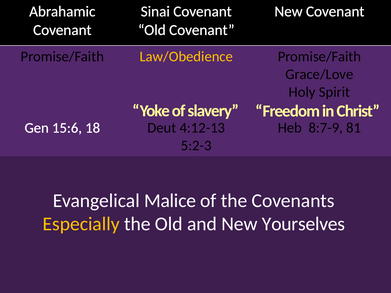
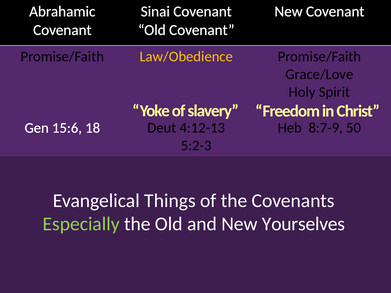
81: 81 -> 50
Malice: Malice -> Things
Especially colour: yellow -> light green
